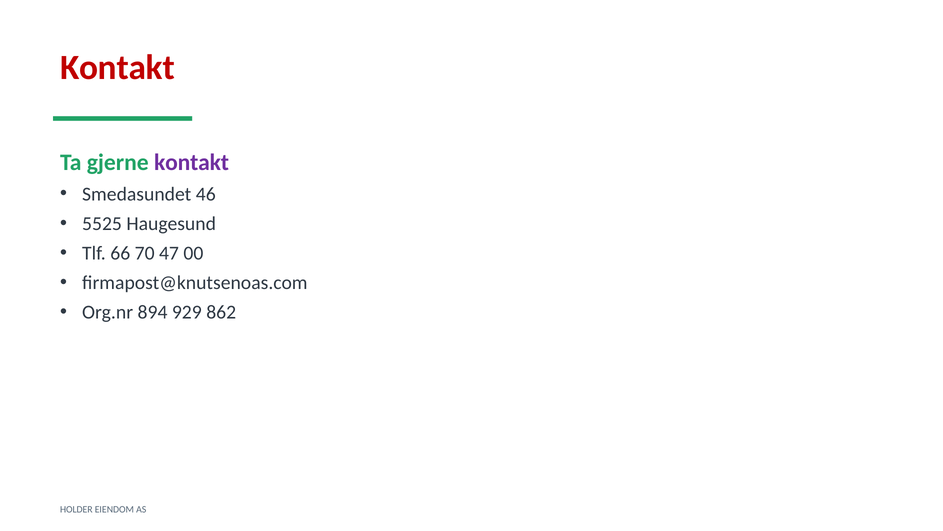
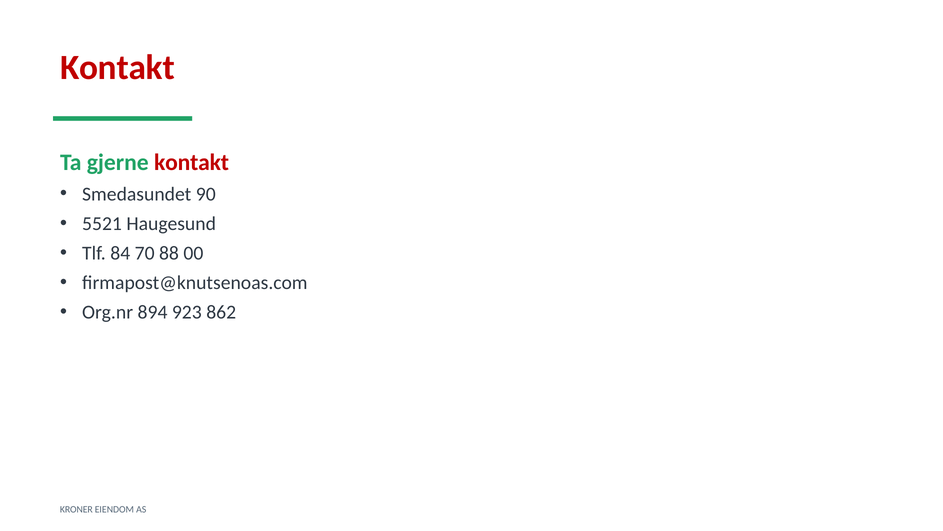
kontakt at (191, 162) colour: purple -> red
46: 46 -> 90
5525: 5525 -> 5521
66: 66 -> 84
47: 47 -> 88
929: 929 -> 923
HOLDER: HOLDER -> KRONER
